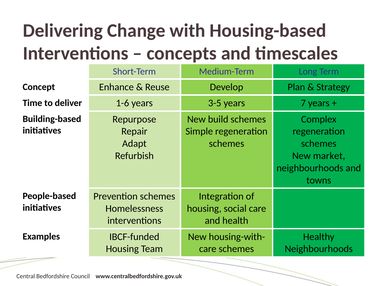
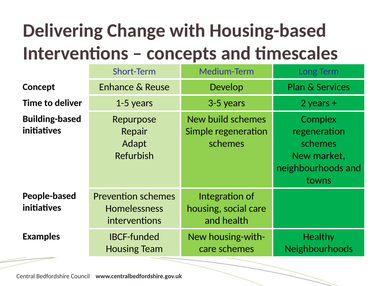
Strategy: Strategy -> Services
1-6: 1-6 -> 1-5
7: 7 -> 2
